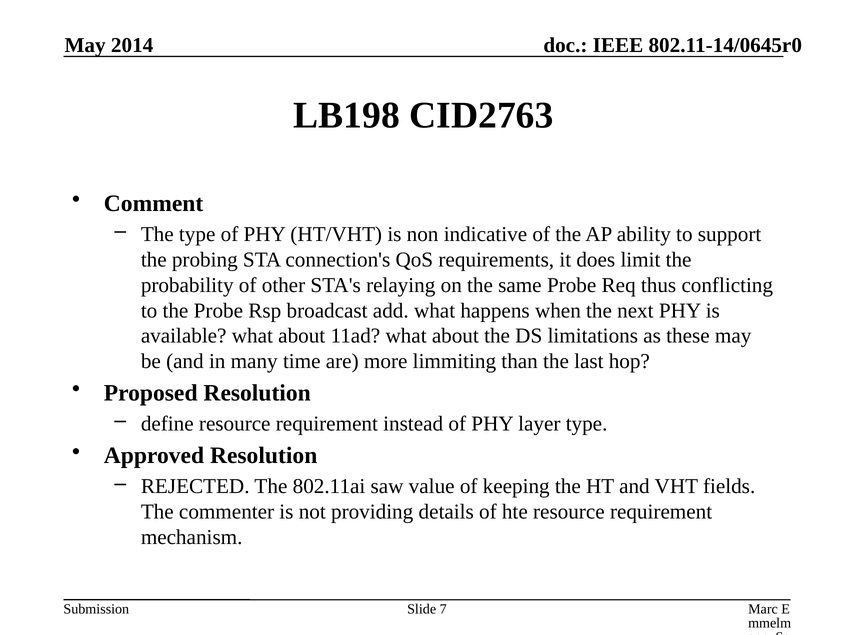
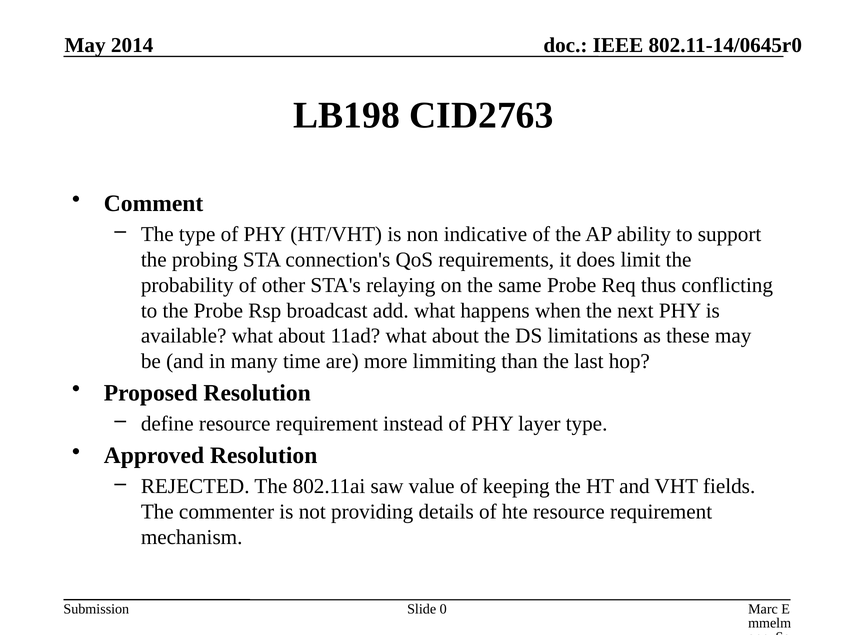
7: 7 -> 0
